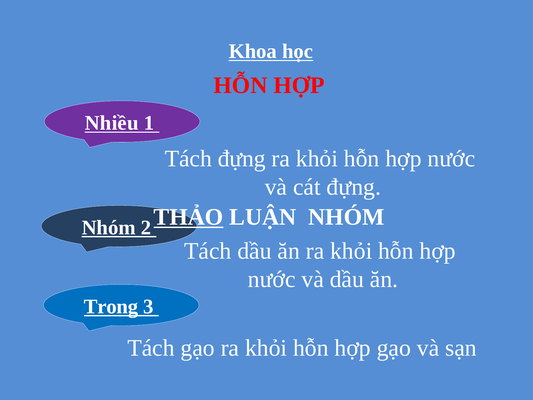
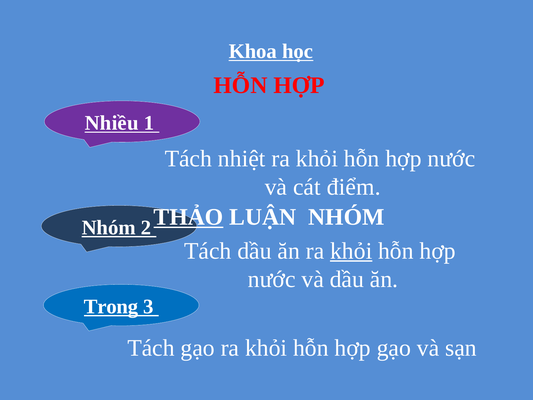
Tách đựng: đựng -> nhiệt
cát đựng: đựng -> điểm
khỏi at (351, 251) underline: none -> present
